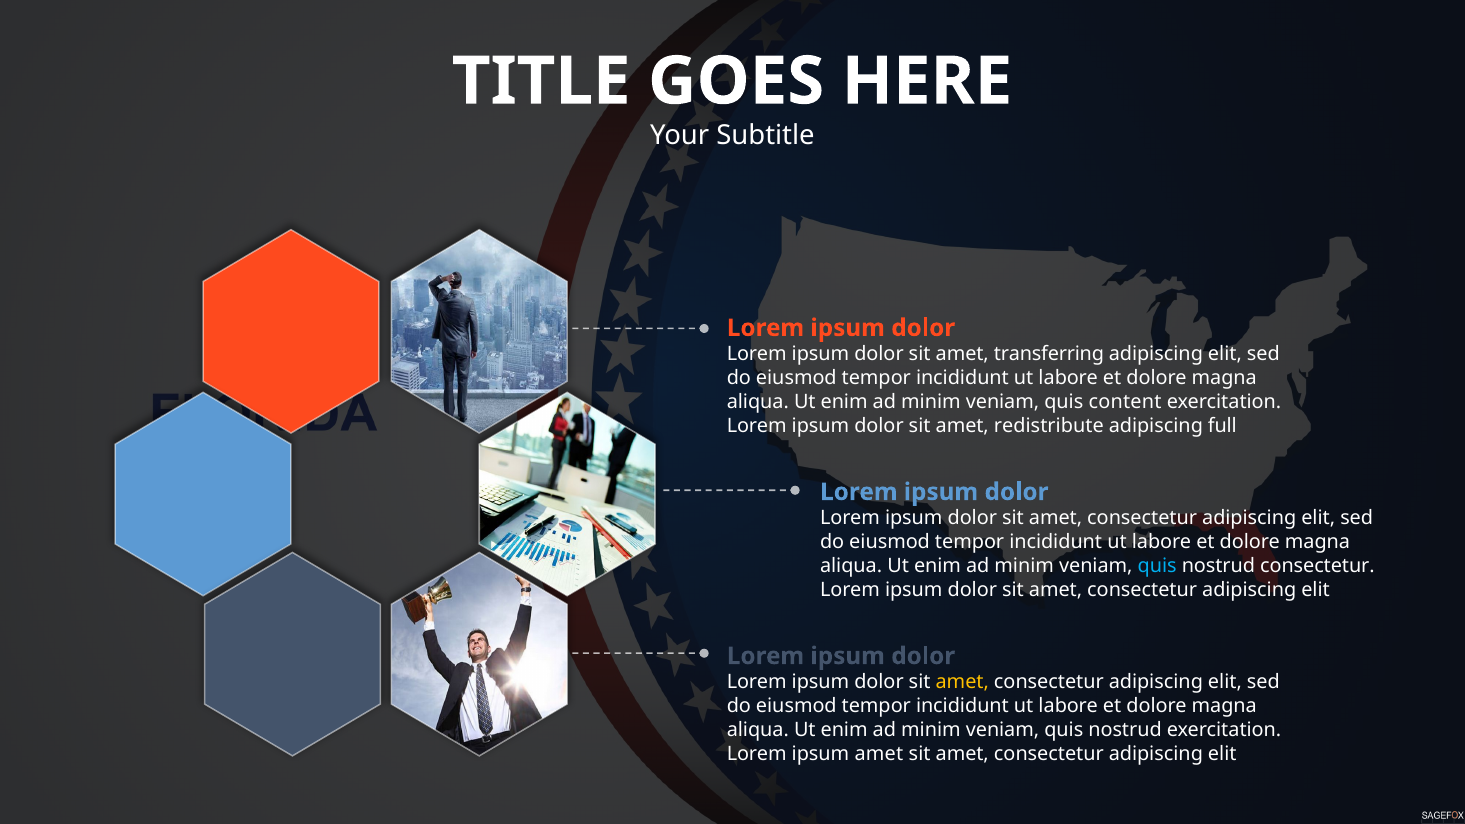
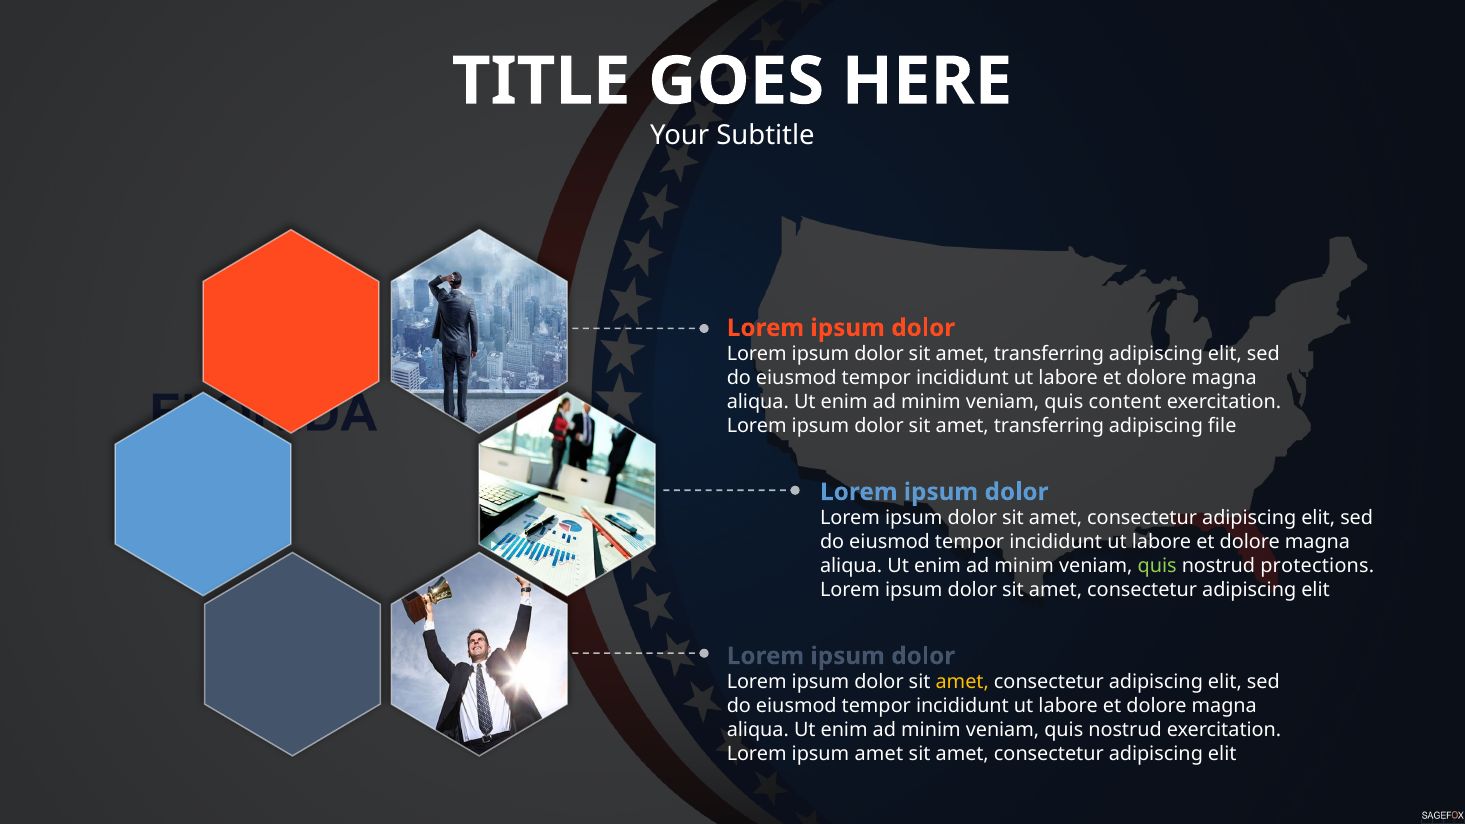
redistribute at (1049, 426): redistribute -> transferring
full: full -> file
quis at (1157, 566) colour: light blue -> light green
nostrud consectetur: consectetur -> protections
